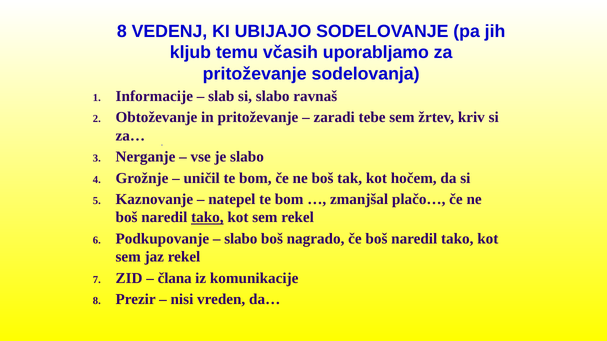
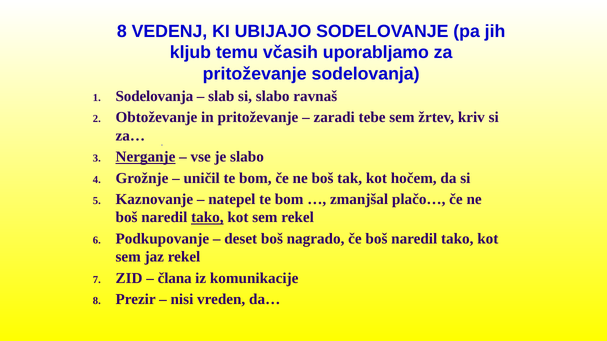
Informacije at (154, 96): Informacije -> Sodelovanja
Nerganje underline: none -> present
slabo at (241, 239): slabo -> deset
